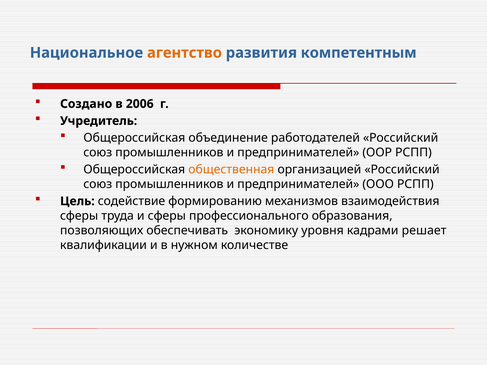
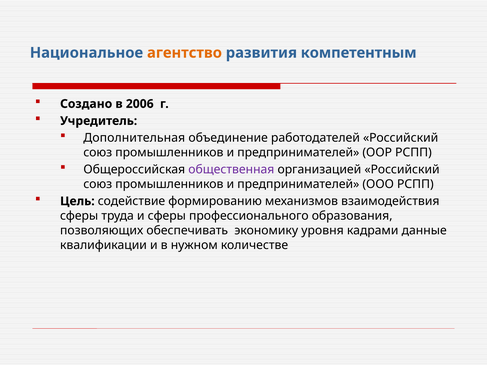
Общероссийская at (134, 138): Общероссийская -> Дополнительная
общественная colour: orange -> purple
решает: решает -> данные
